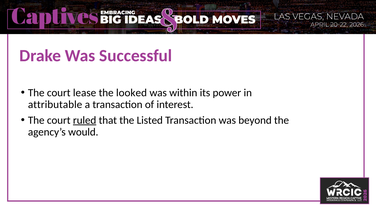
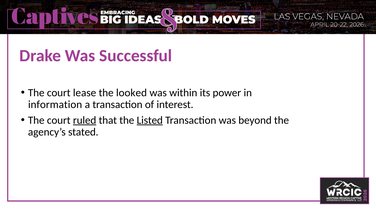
attributable: attributable -> information
Listed underline: none -> present
would: would -> stated
